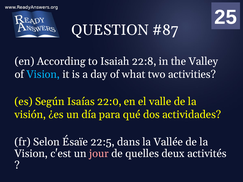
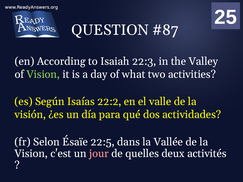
22:8: 22:8 -> 22:3
Vision at (43, 74) colour: light blue -> light green
22:0: 22:0 -> 22:2
